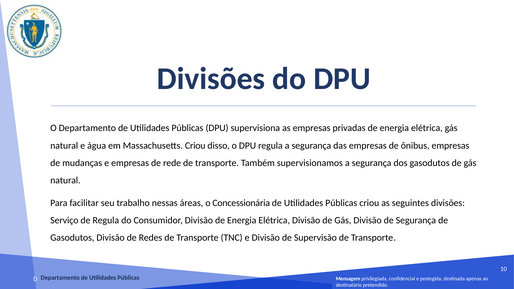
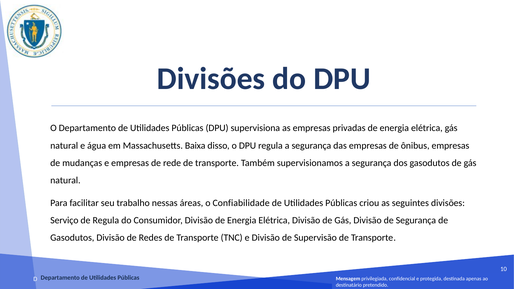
Massachusetts Criou: Criou -> Baixa
Concessionária: Concessionária -> Confiabilidade
